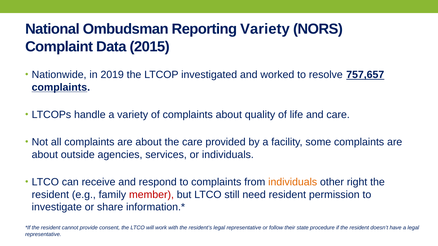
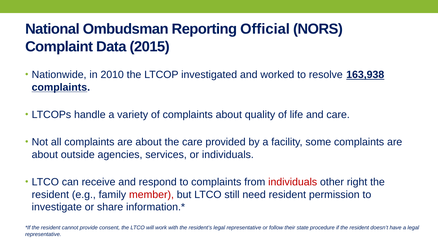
Reporting Variety: Variety -> Official
2019: 2019 -> 2010
757,657: 757,657 -> 163,938
individuals at (293, 182) colour: orange -> red
